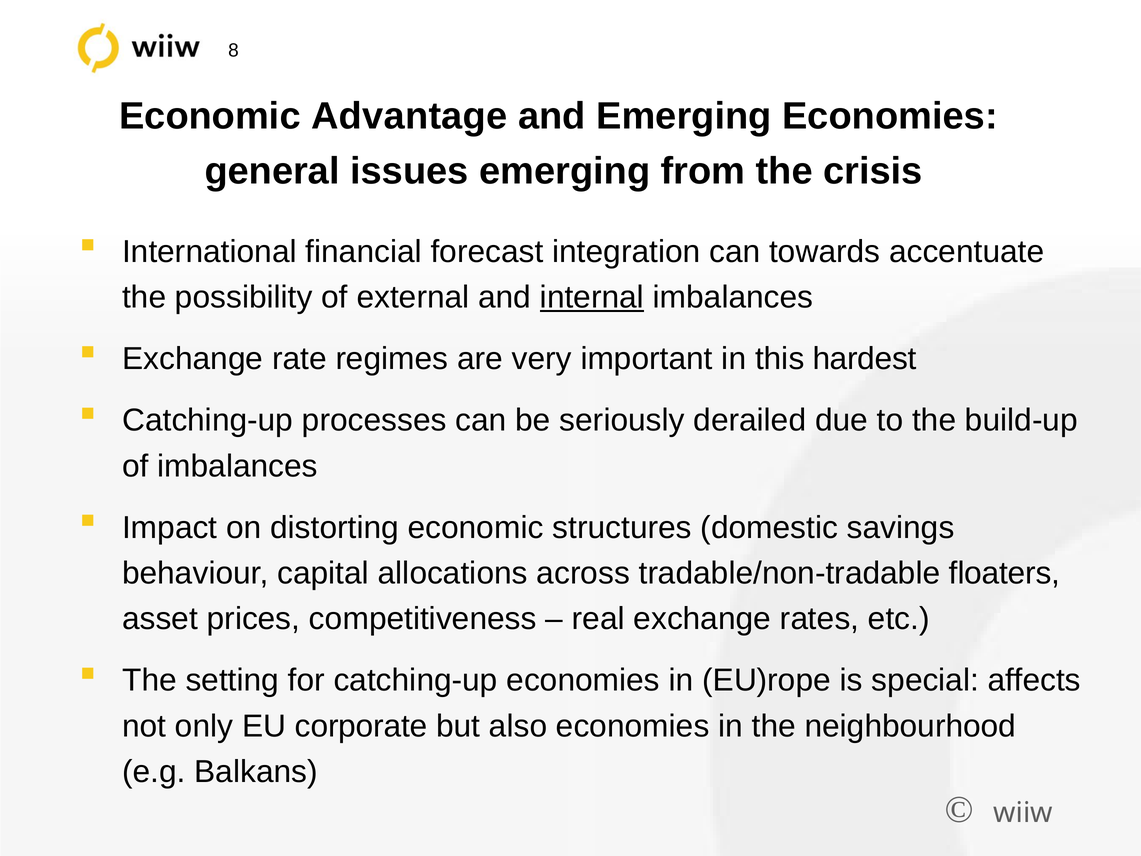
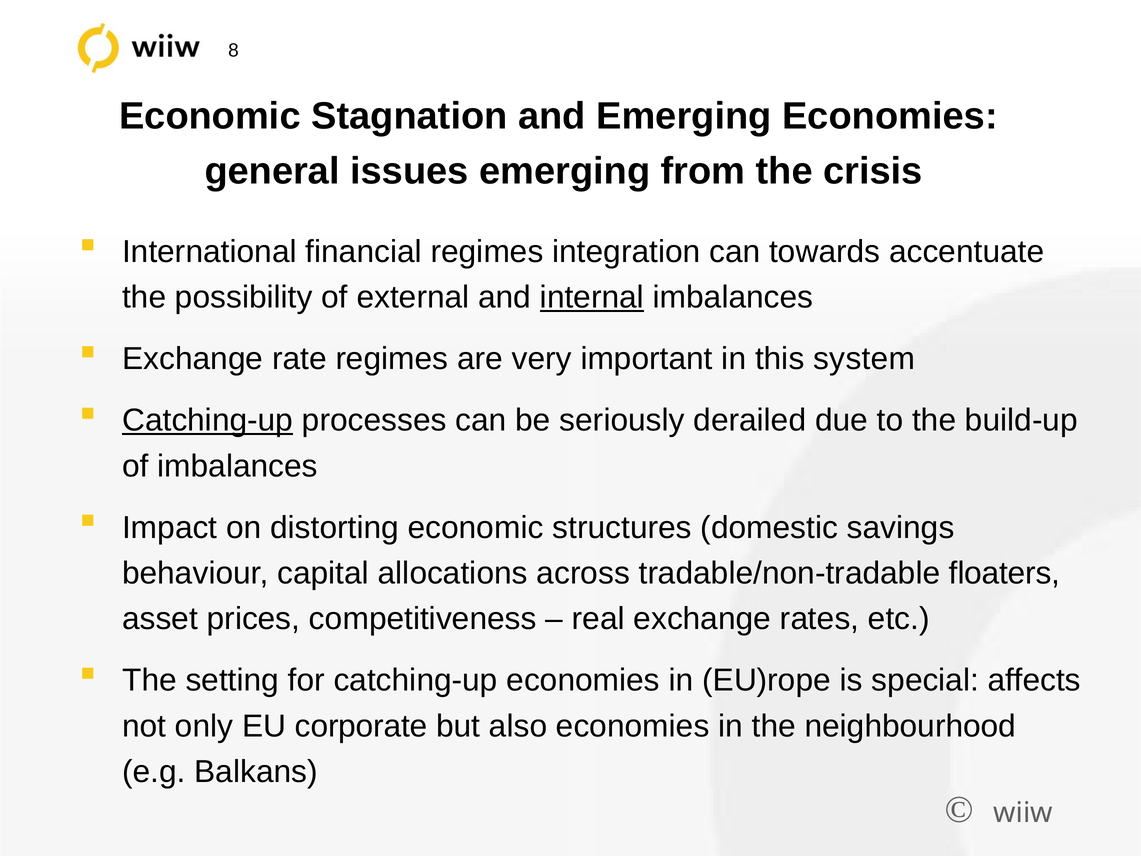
Advantage: Advantage -> Stagnation
financial forecast: forecast -> regimes
hardest: hardest -> system
Catching-up at (208, 420) underline: none -> present
